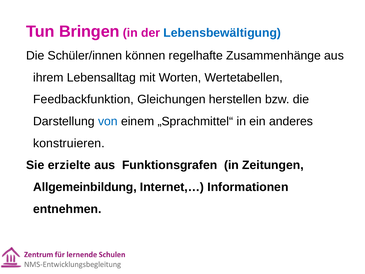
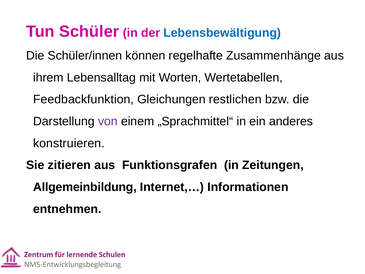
Bringen: Bringen -> Schüler
herstellen: herstellen -> restlichen
von colour: blue -> purple
erzielte: erzielte -> zitieren
